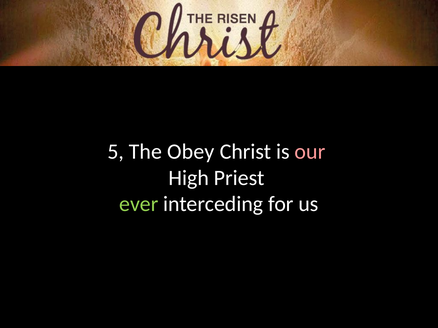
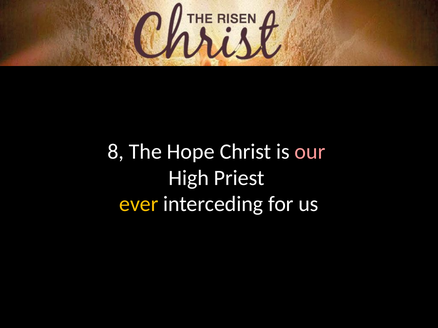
5: 5 -> 8
Obey: Obey -> Hope
ever colour: light green -> yellow
